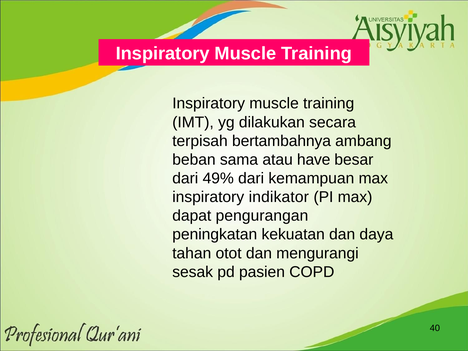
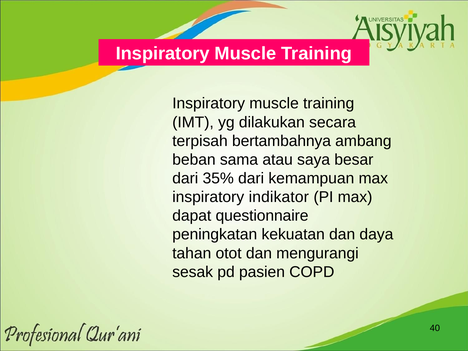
have: have -> saya
49%: 49% -> 35%
pengurangan: pengurangan -> questionnaire
